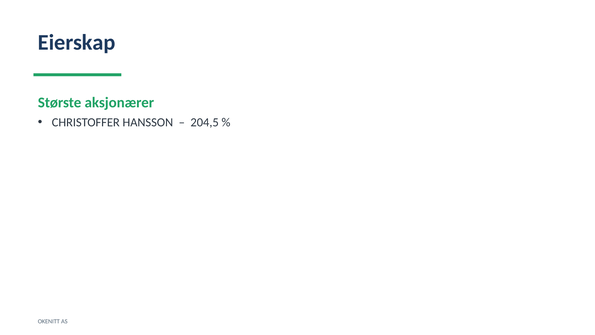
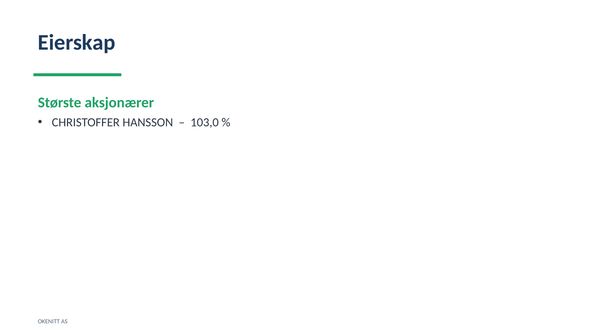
204,5: 204,5 -> 103,0
